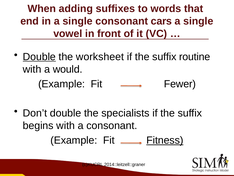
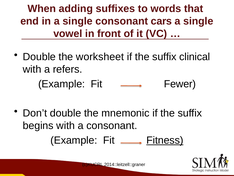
Double at (39, 57) underline: present -> none
routine: routine -> clinical
would: would -> refers
specialists: specialists -> mnemonic
